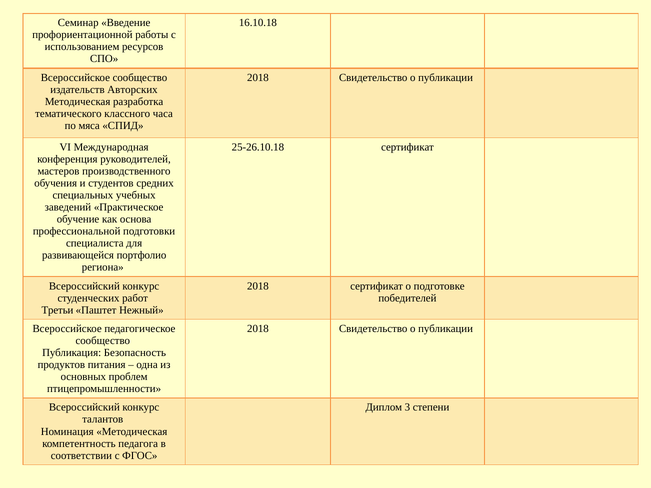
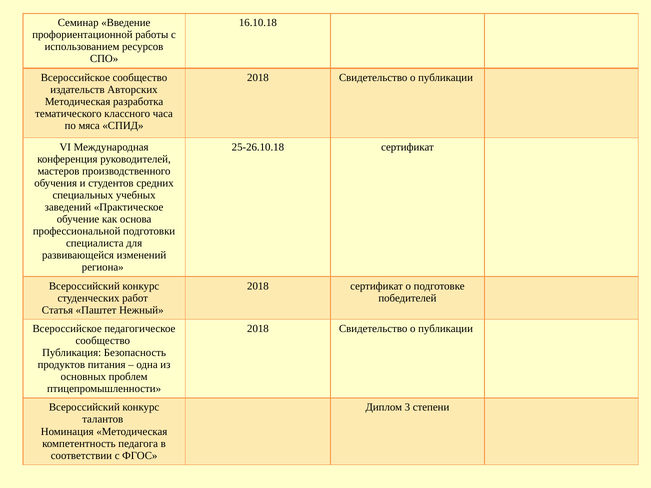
портфолио: портфолио -> изменений
Третьи: Третьи -> Статья
